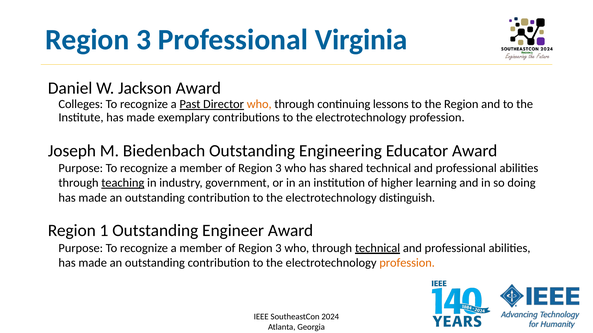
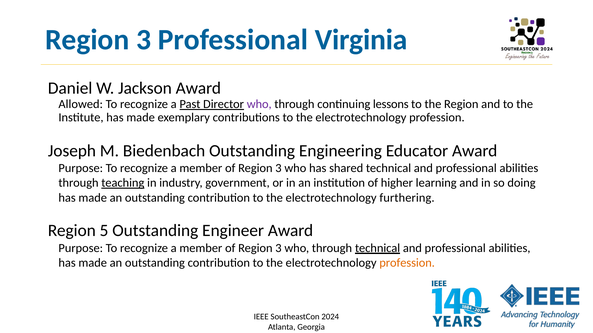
Colleges: Colleges -> Allowed
who at (259, 104) colour: orange -> purple
distinguish: distinguish -> furthering
1: 1 -> 5
